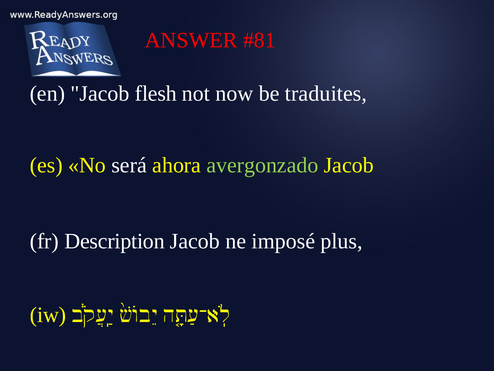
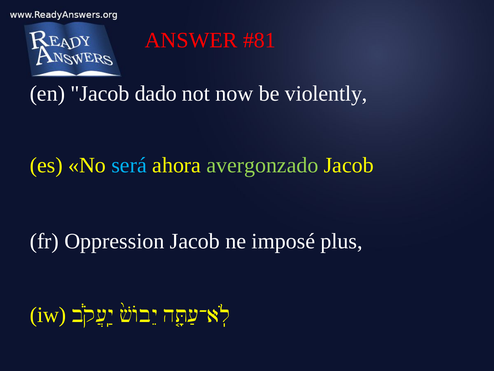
flesh: flesh -> dado
traduites: traduites -> violently
será colour: white -> light blue
Description: Description -> Oppression
